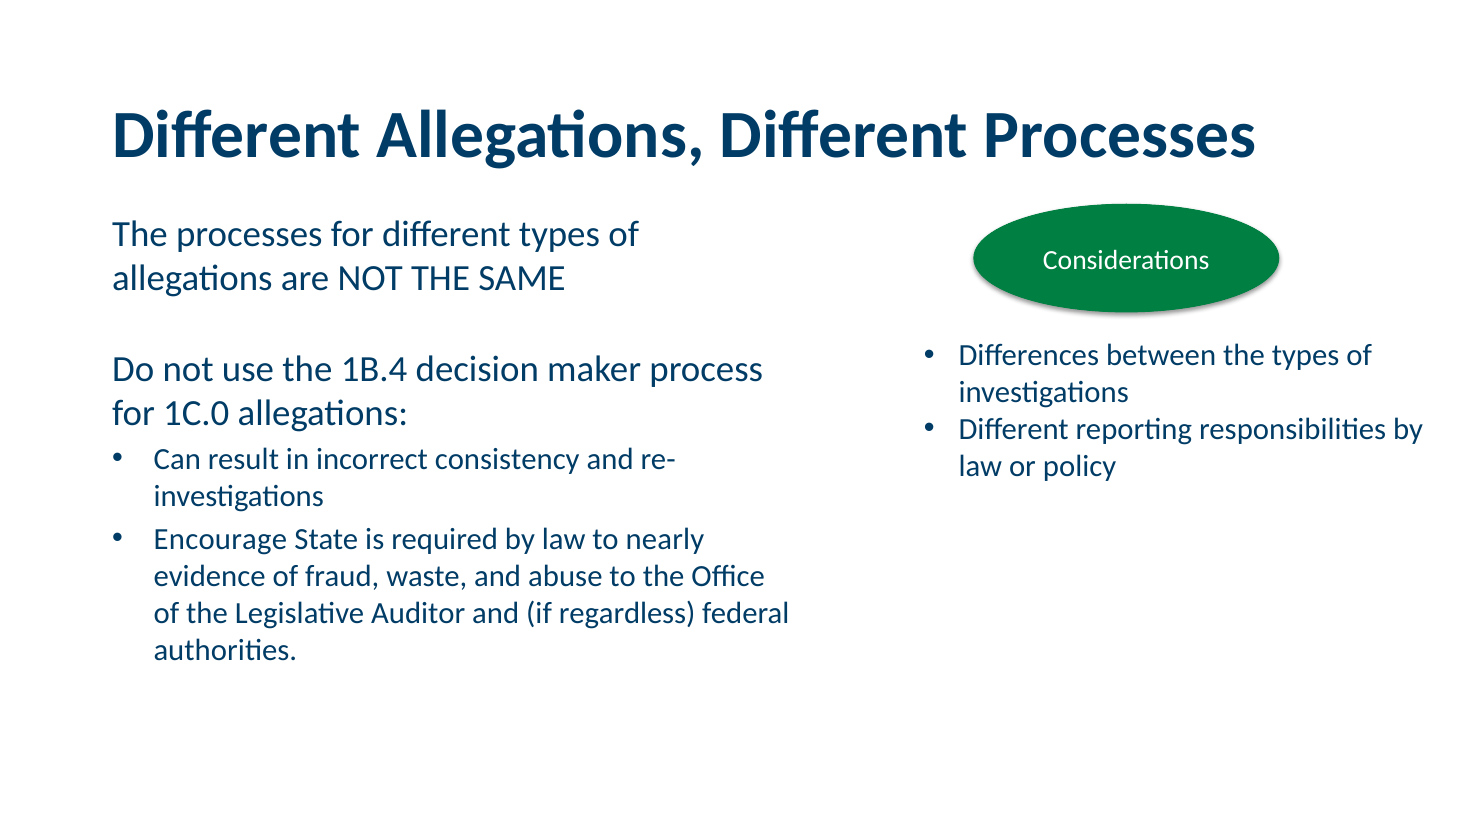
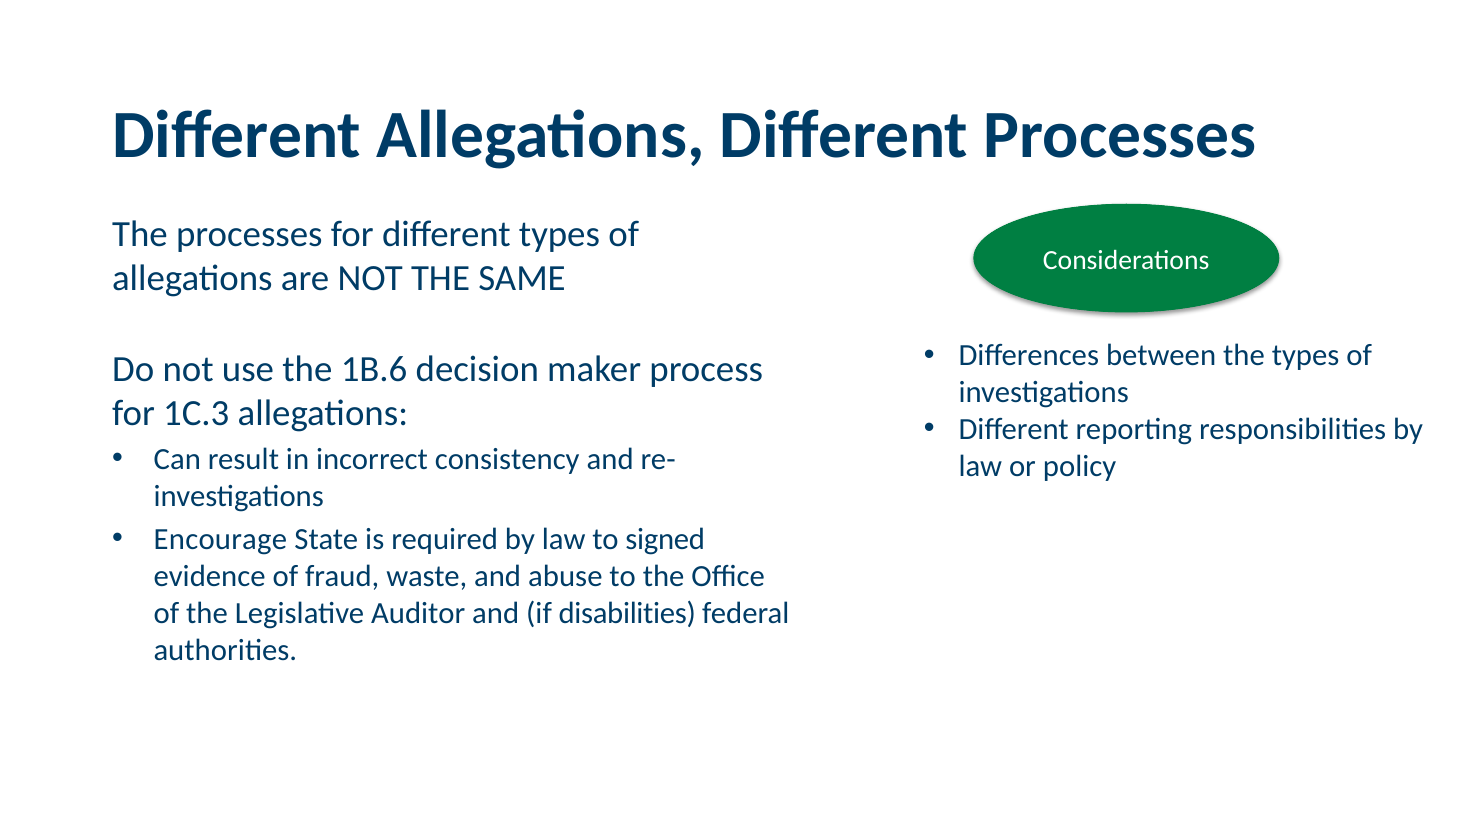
1B.4: 1B.4 -> 1B.6
1C.0: 1C.0 -> 1C.3
nearly: nearly -> signed
regardless: regardless -> disabilities
